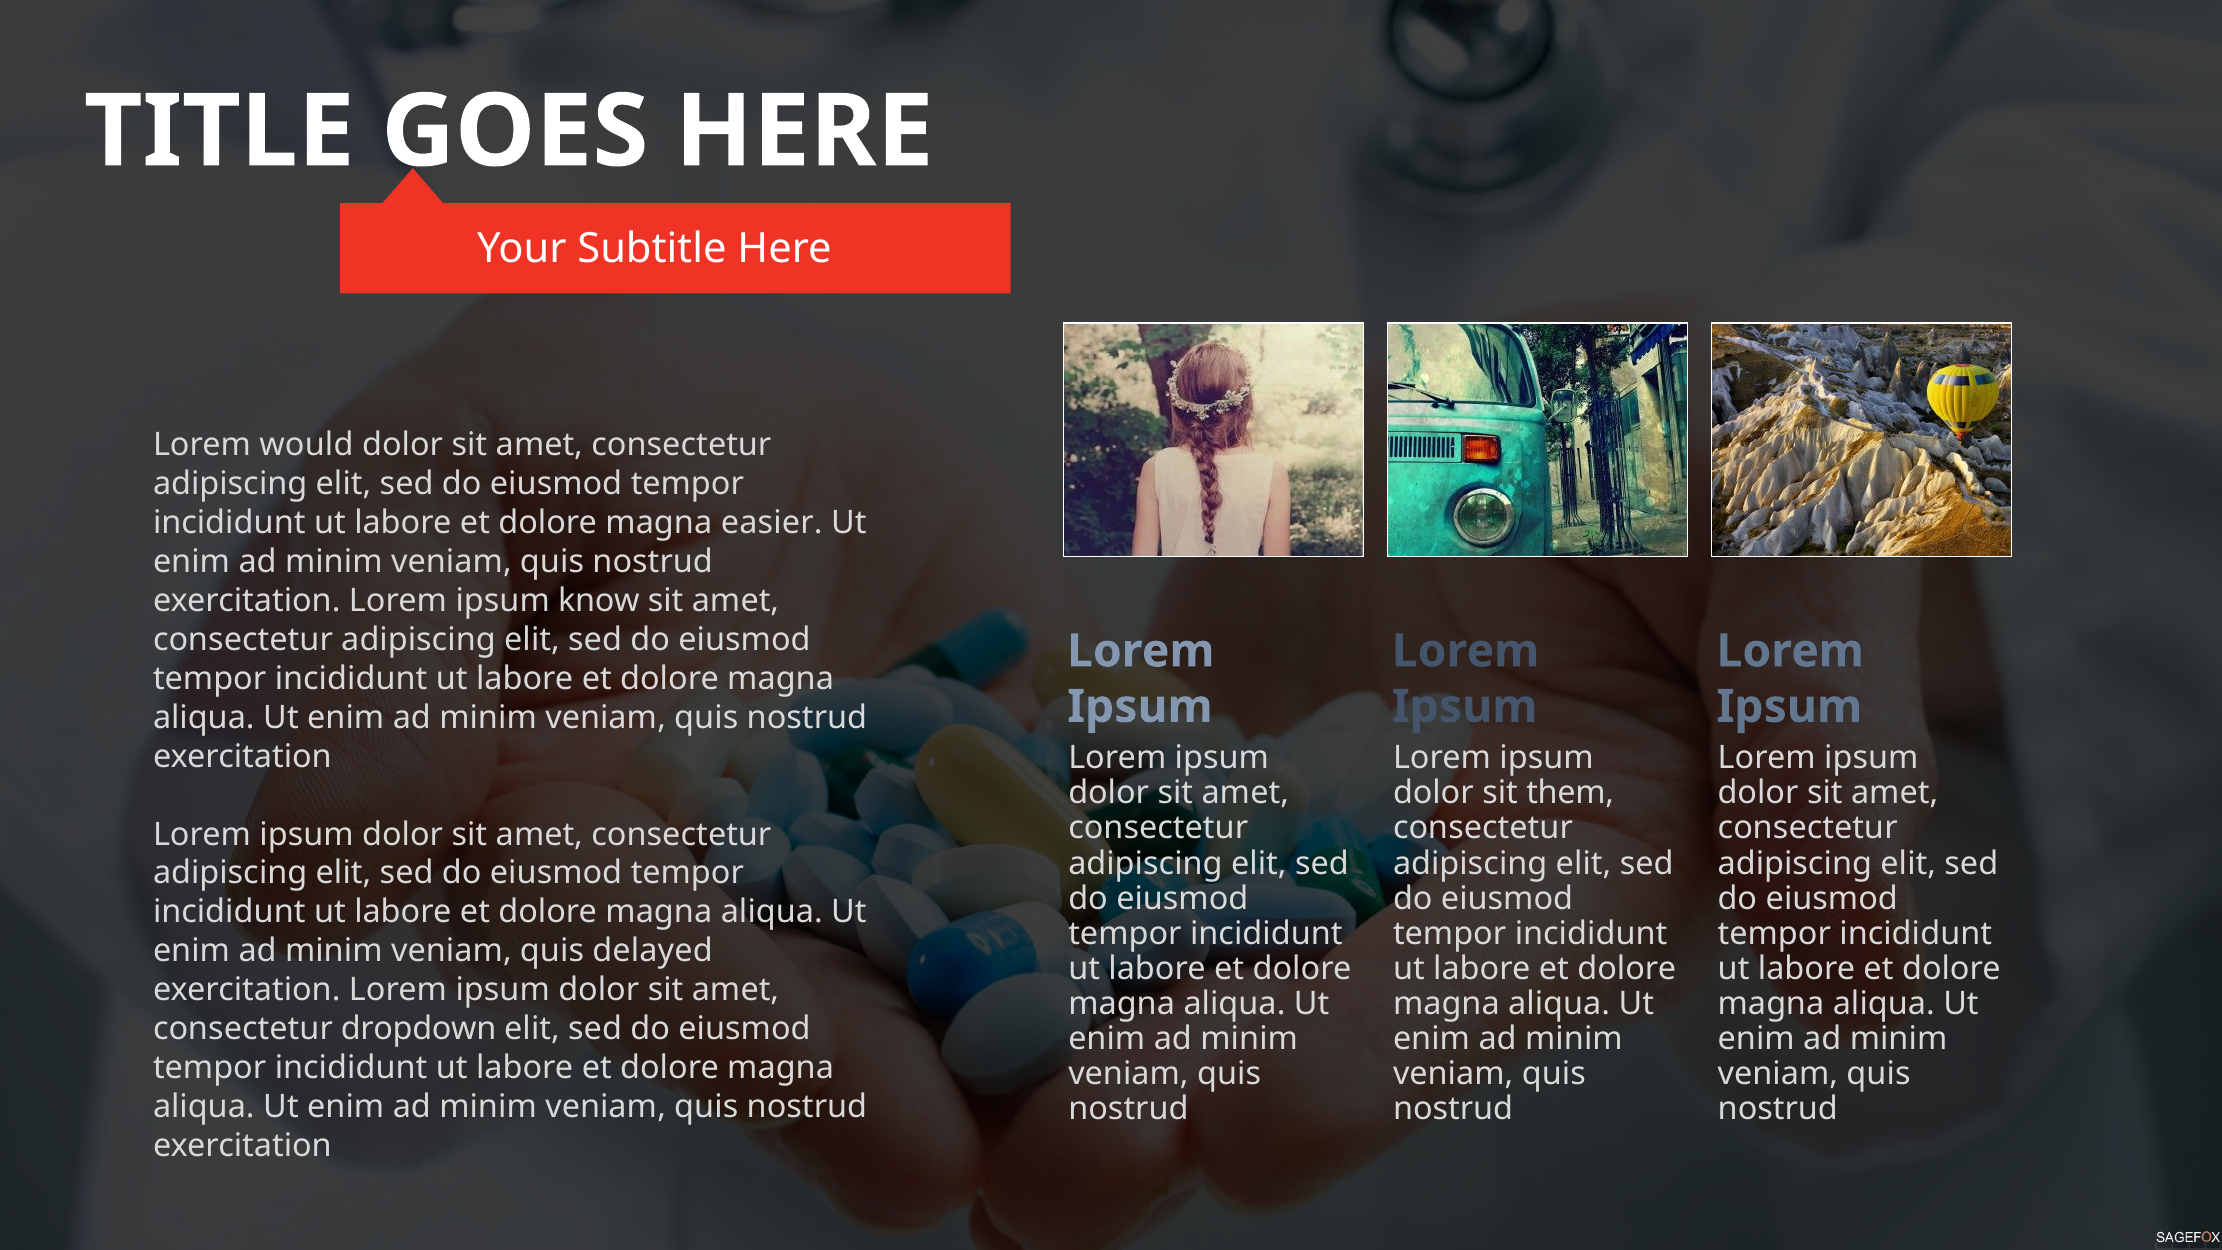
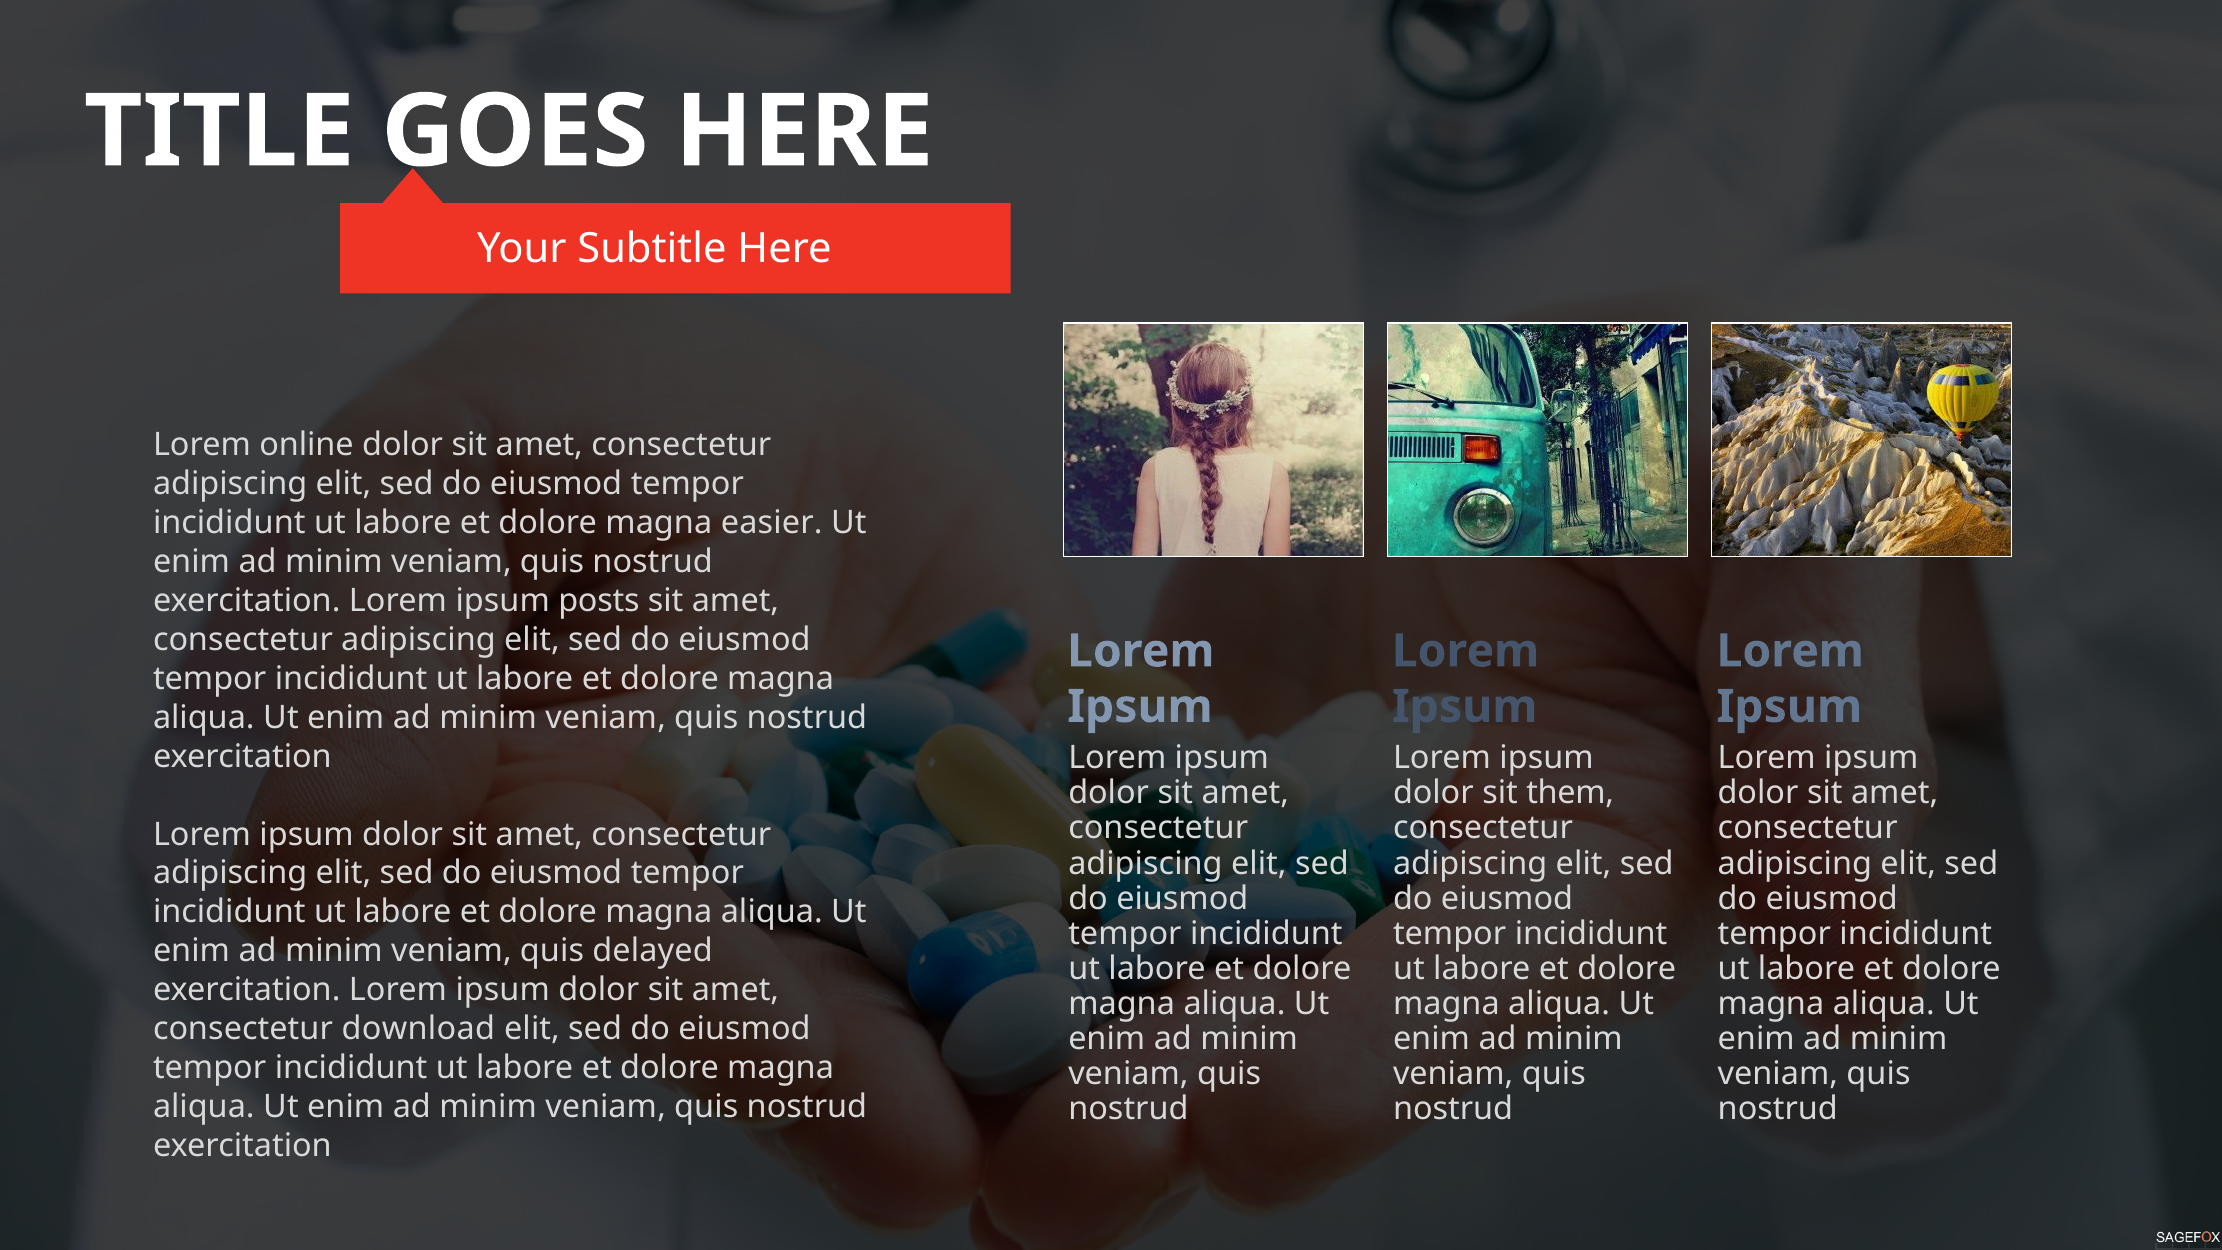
would: would -> online
know: know -> posts
dropdown: dropdown -> download
